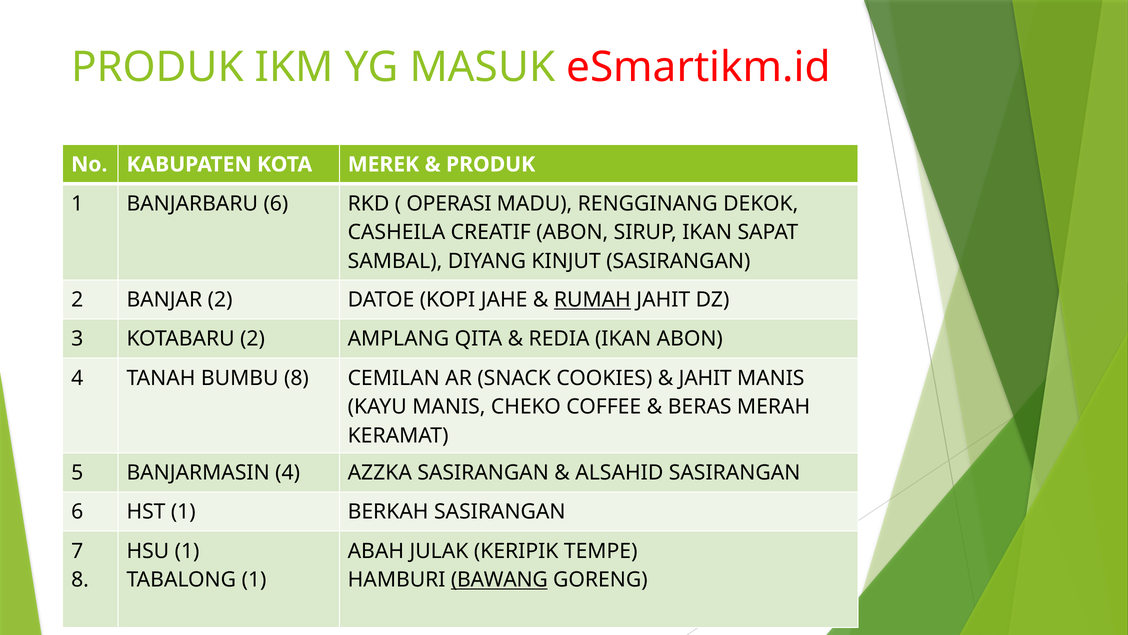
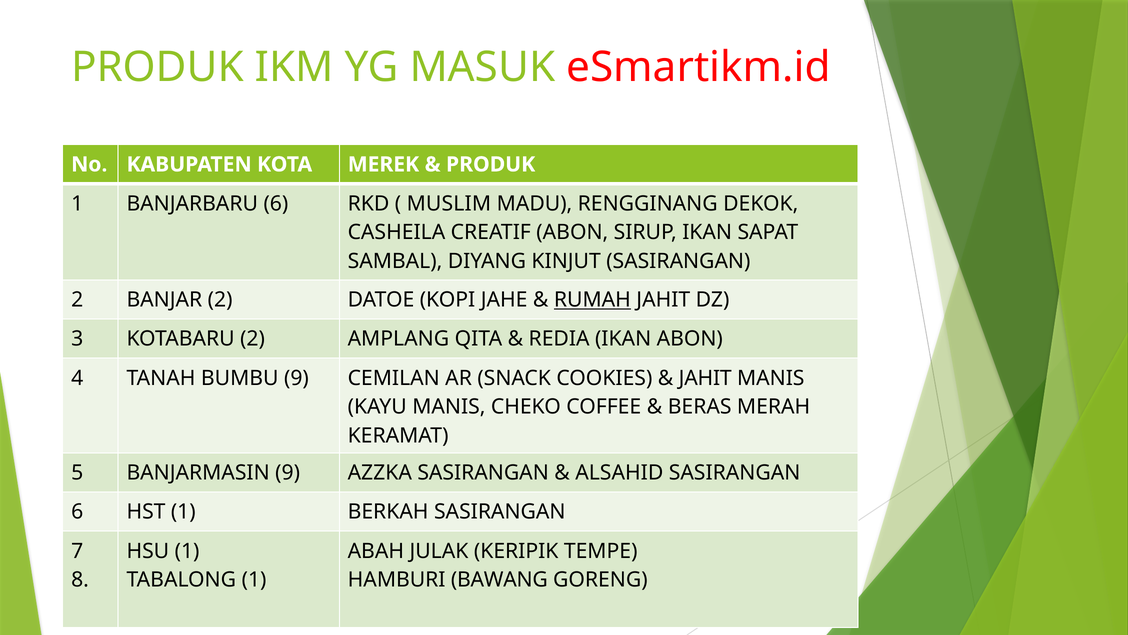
OPERASI: OPERASI -> MUSLIM
BUMBU 8: 8 -> 9
BANJARMASIN 4: 4 -> 9
BAWANG underline: present -> none
